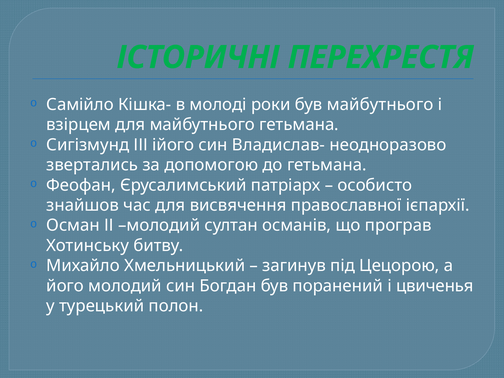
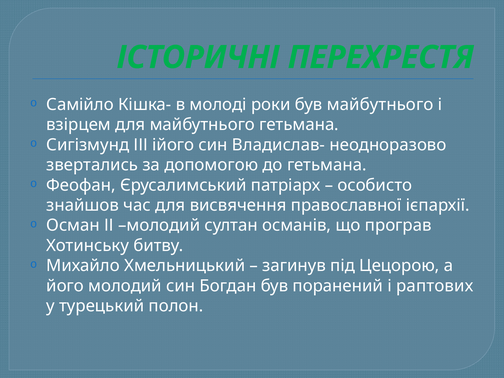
цвиченья: цвиченья -> раптових
